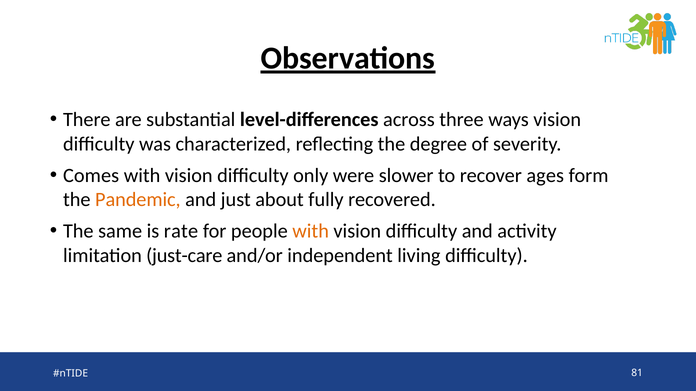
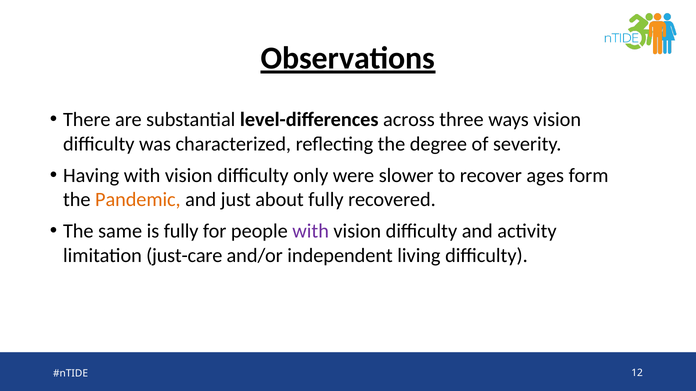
Comes: Comes -> Having
is rate: rate -> fully
with at (311, 232) colour: orange -> purple
81: 81 -> 12
